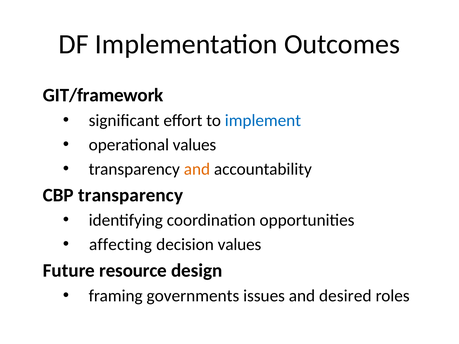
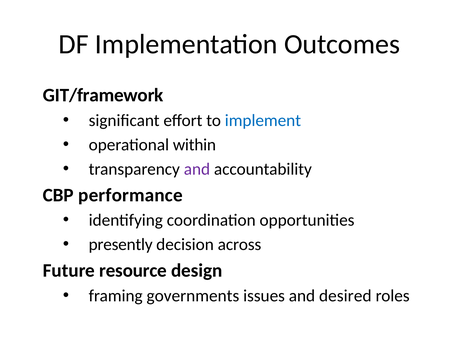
operational values: values -> within
and at (197, 169) colour: orange -> purple
CBP transparency: transparency -> performance
affecting: affecting -> presently
decision values: values -> across
